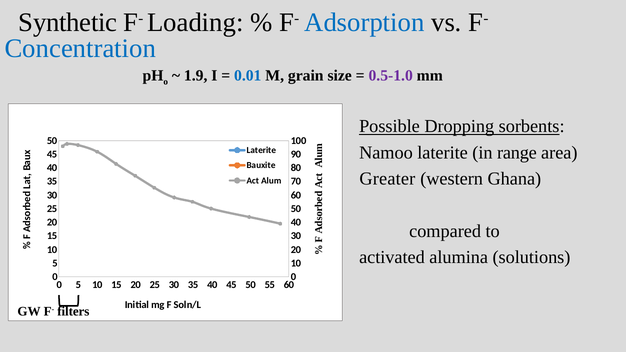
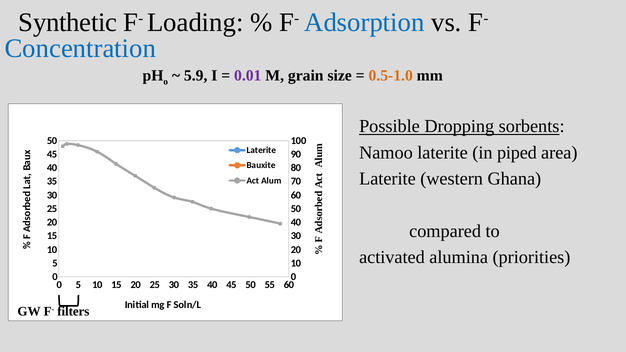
1.9: 1.9 -> 5.9
0.01 colour: blue -> purple
0.5-1.0 colour: purple -> orange
range: range -> piped
Greater at (387, 179): Greater -> Laterite
solutions: solutions -> priorities
